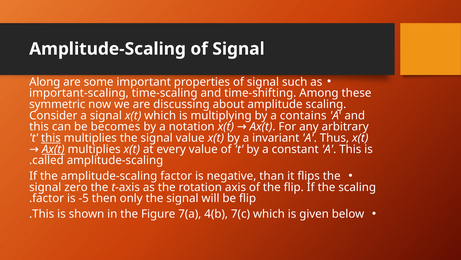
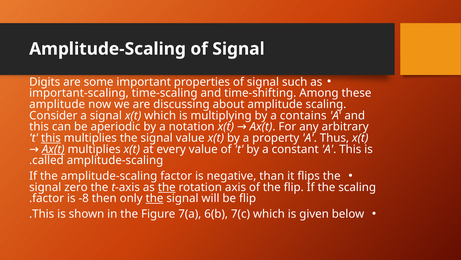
Along: Along -> Digits
symmetric at (57, 104): symmetric -> amplitude
becomes: becomes -> aperiodic
invariant: invariant -> property
the at (167, 187) underline: none -> present
-5: -5 -> -8
the at (155, 198) underline: none -> present
4(b: 4(b -> 6(b
